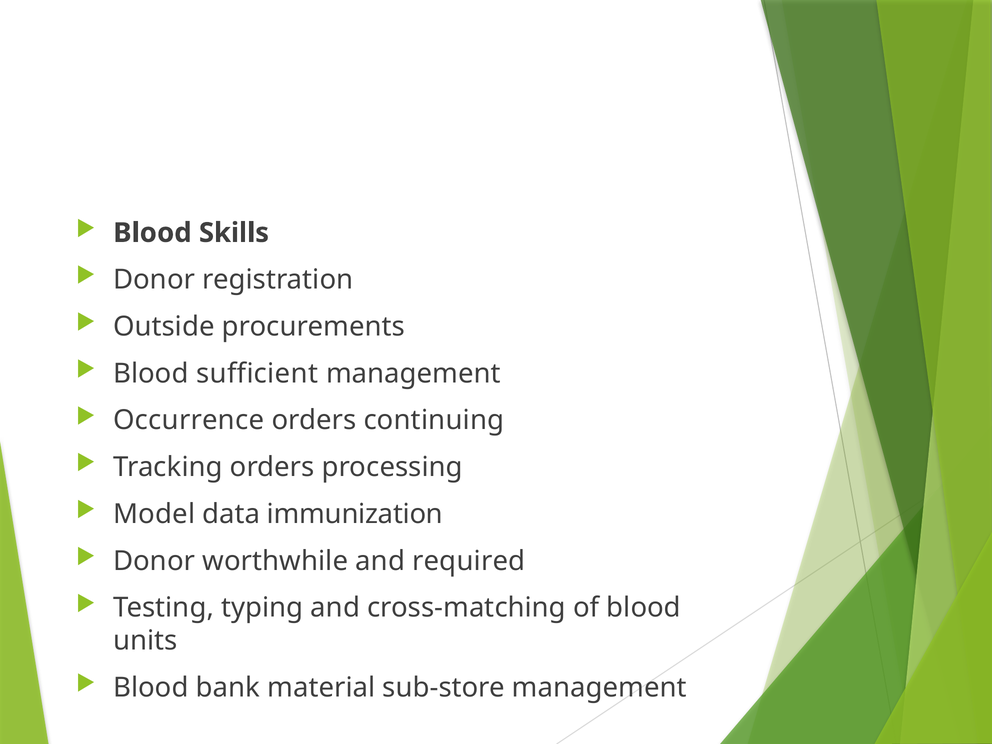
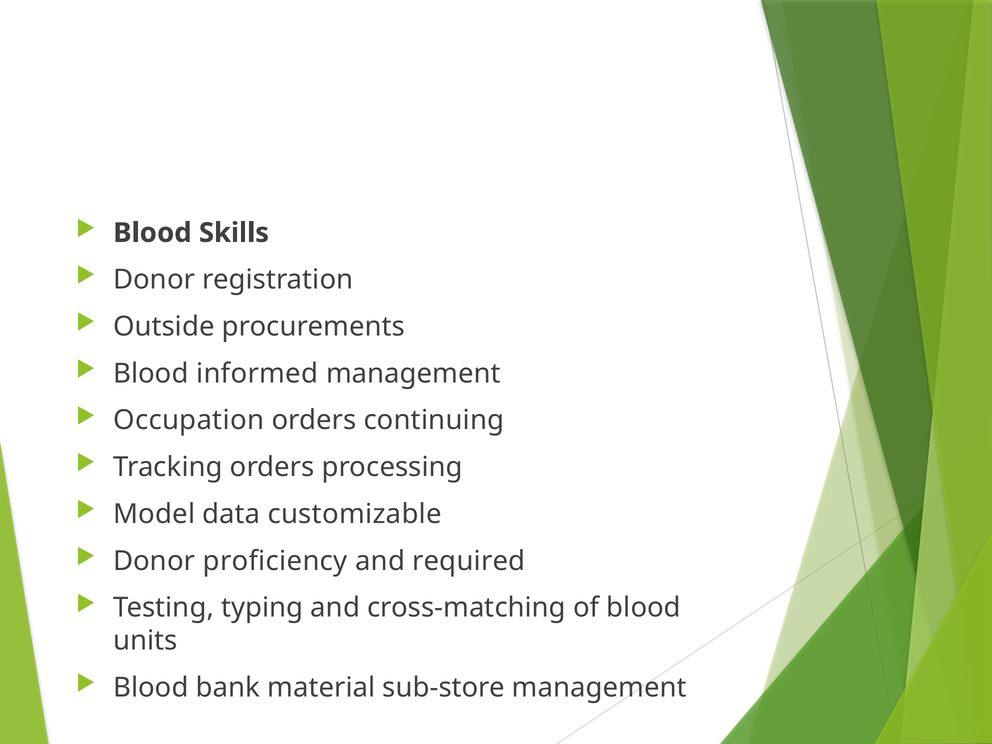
sufficient: sufficient -> informed
Occurrence: Occurrence -> Occupation
immunization: immunization -> customizable
worthwhile: worthwhile -> proficiency
